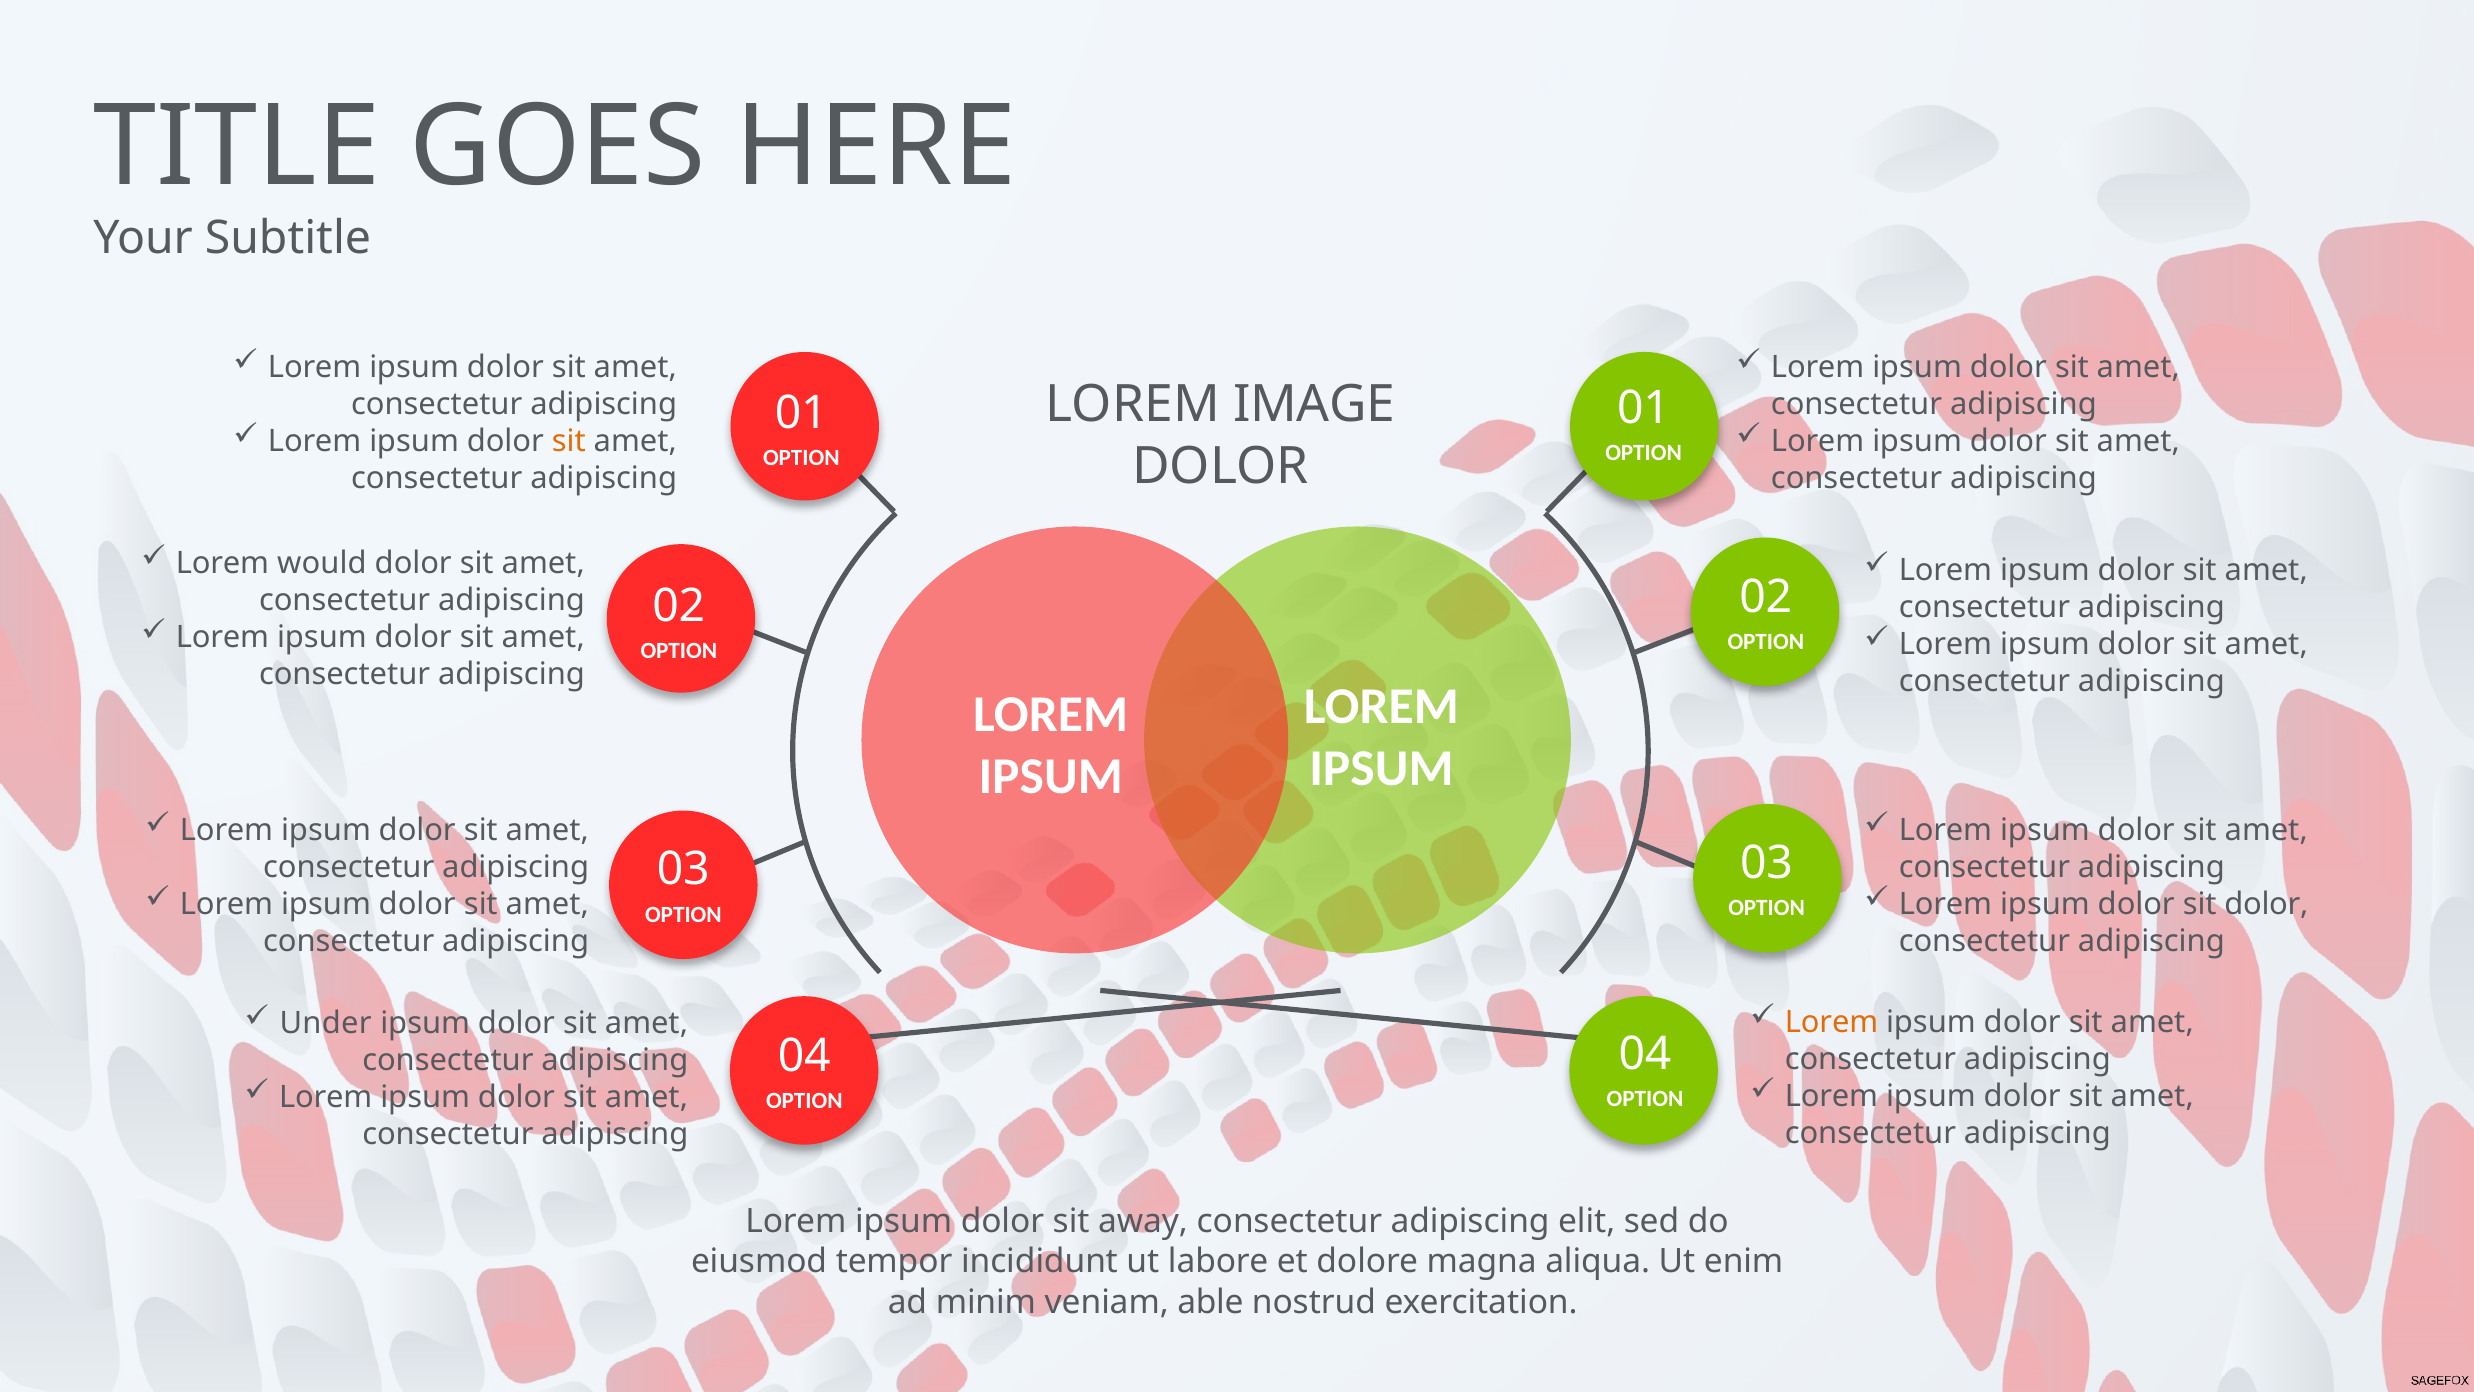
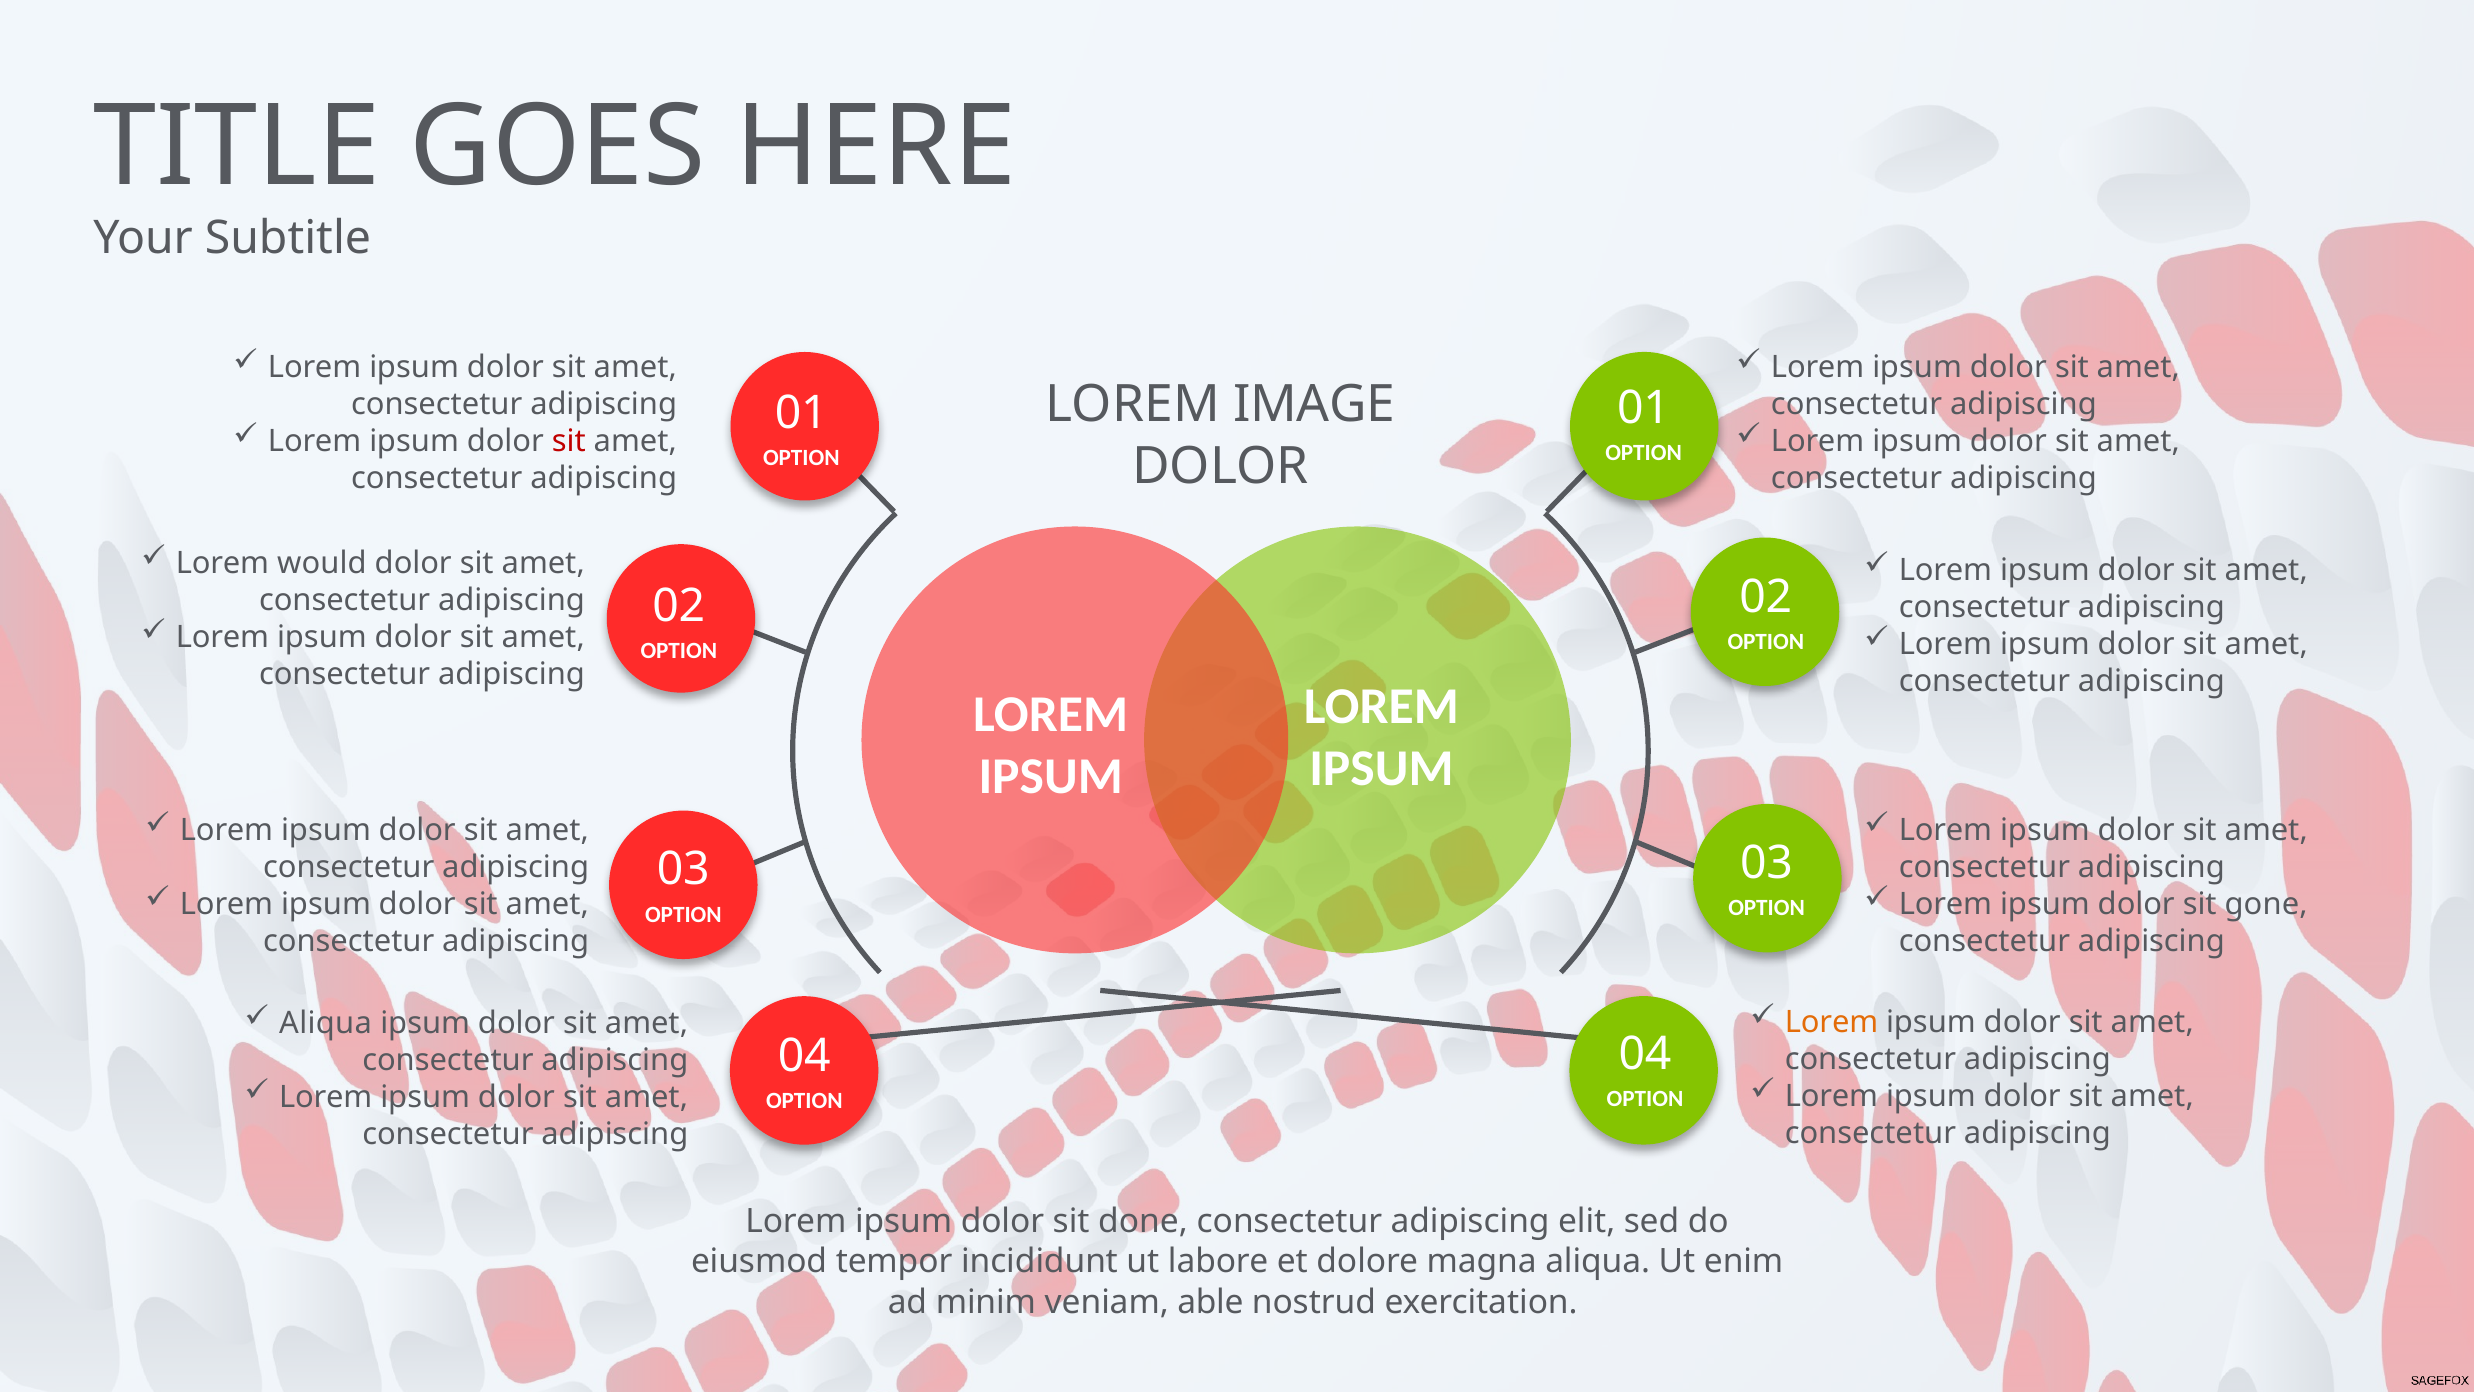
sit at (569, 441) colour: orange -> red
sit dolor: dolor -> gone
Under at (326, 1023): Under -> Aliqua
away: away -> done
